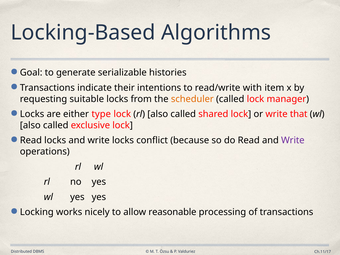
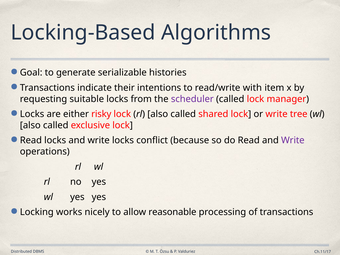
scheduler colour: orange -> purple
type: type -> risky
that: that -> tree
